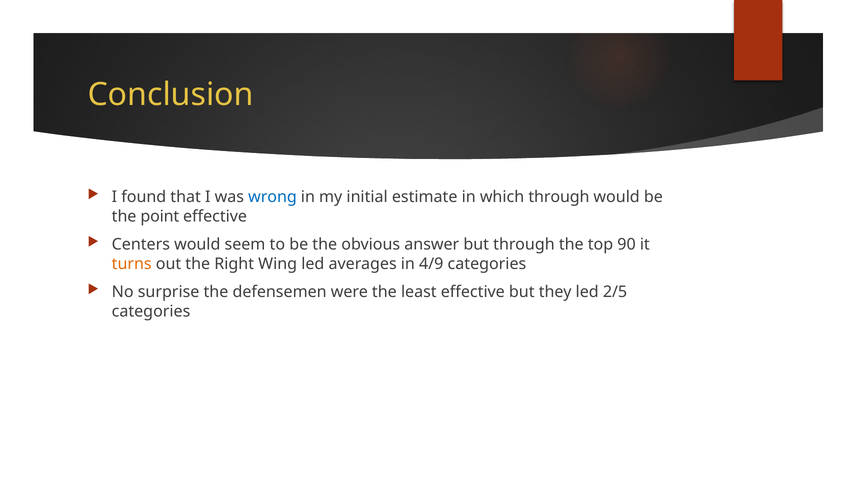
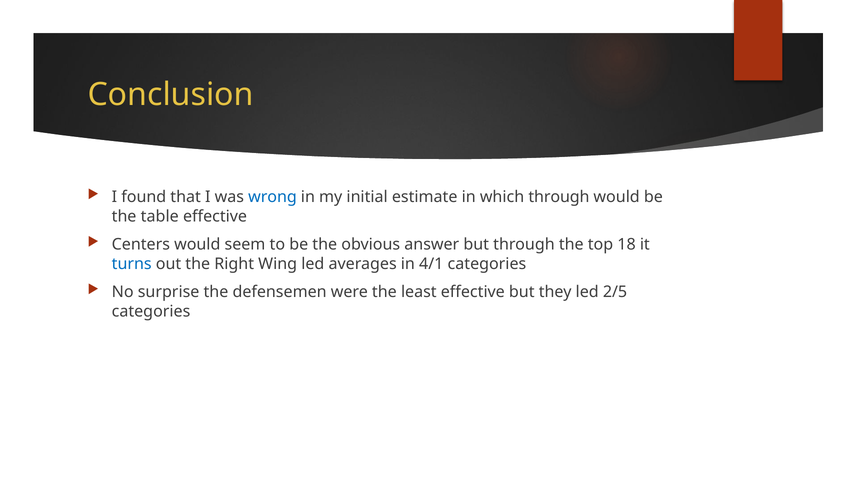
point: point -> table
90: 90 -> 18
turns colour: orange -> blue
4/9: 4/9 -> 4/1
